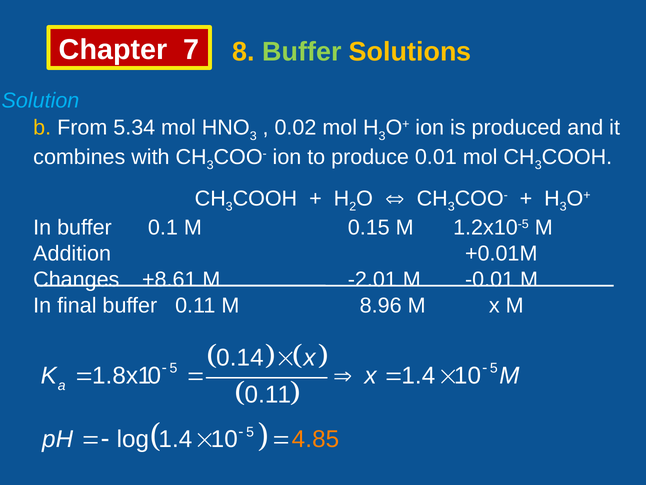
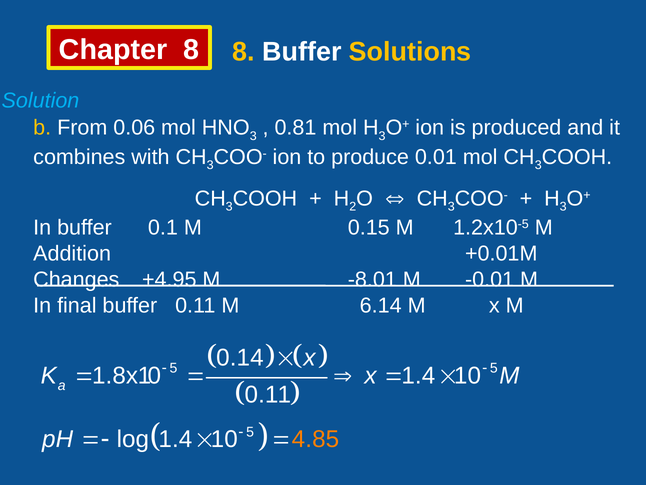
Chapter 7: 7 -> 8
Buffer at (302, 52) colour: light green -> white
5.34: 5.34 -> 0.06
0.02: 0.02 -> 0.81
+8.61: +8.61 -> +4.95
-2.01: -2.01 -> -8.01
8.96: 8.96 -> 6.14
